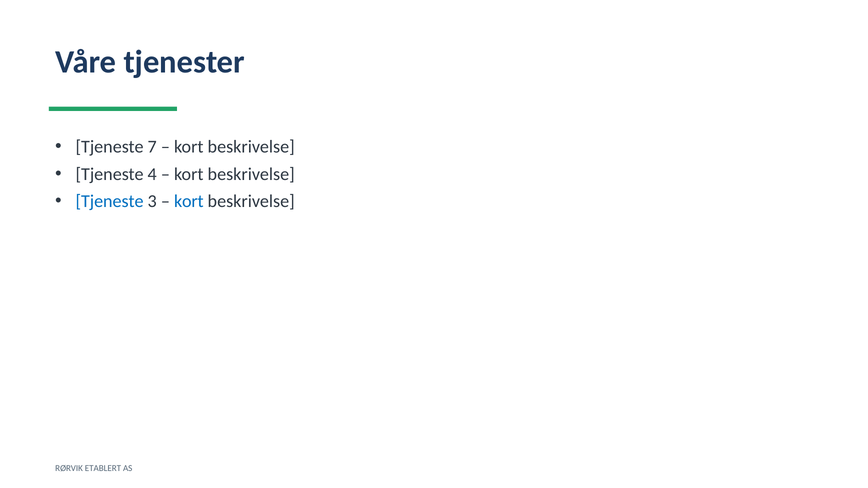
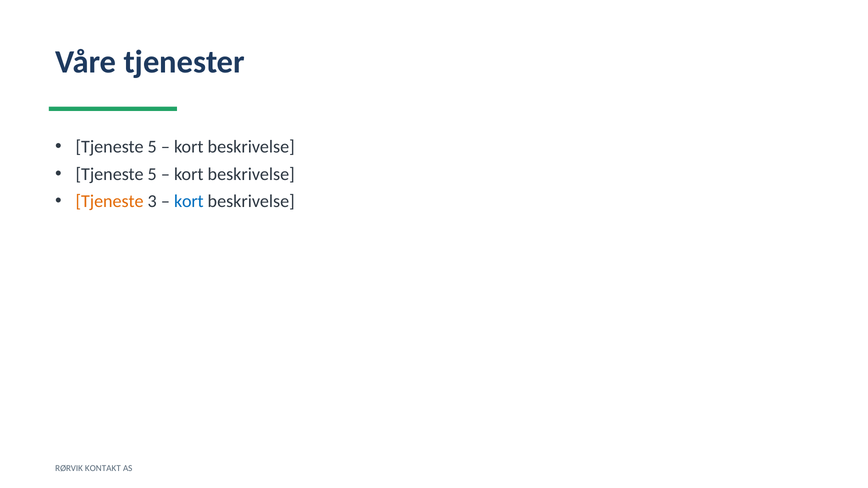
7 at (152, 147): 7 -> 5
4 at (152, 174): 4 -> 5
Tjeneste at (110, 201) colour: blue -> orange
ETABLERT: ETABLERT -> KONTAKT
